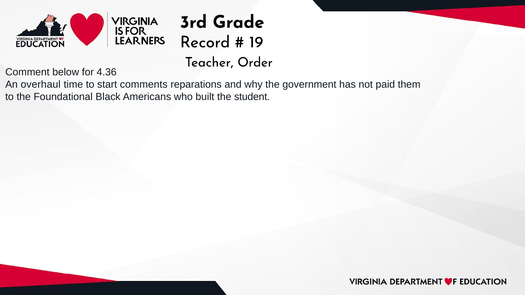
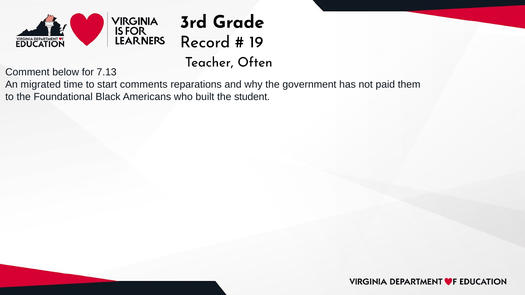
Order: Order -> Often
4.36: 4.36 -> 7.13
overhaul: overhaul -> migrated
